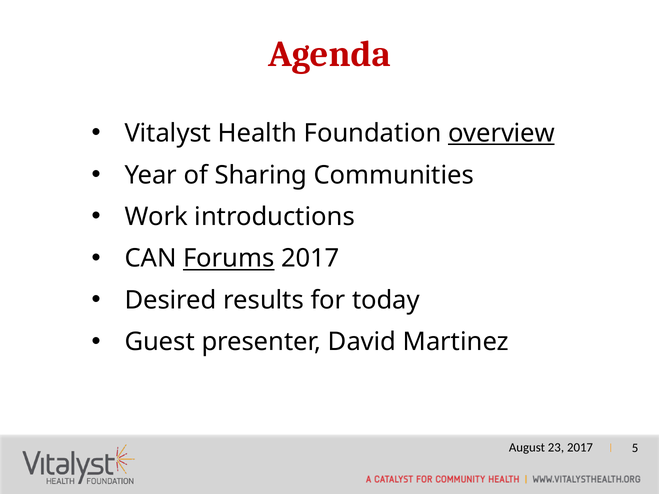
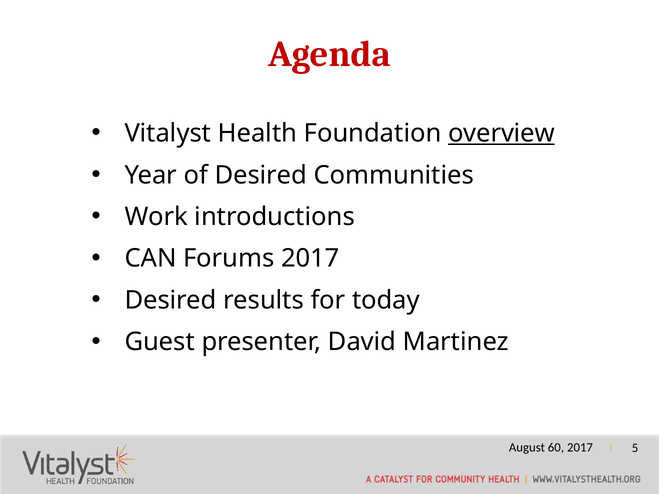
of Sharing: Sharing -> Desired
Forums underline: present -> none
23: 23 -> 60
